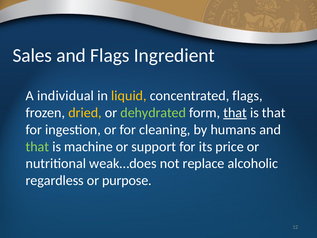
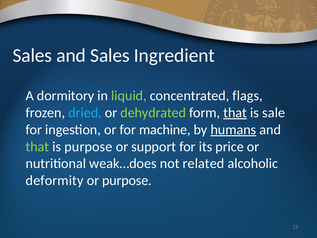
and Flags: Flags -> Sales
individual: individual -> dormitory
liquid colour: yellow -> light green
dried colour: yellow -> light blue
is that: that -> sale
cleaning: cleaning -> machine
humans underline: none -> present
is machine: machine -> purpose
replace: replace -> related
regardless: regardless -> deformity
